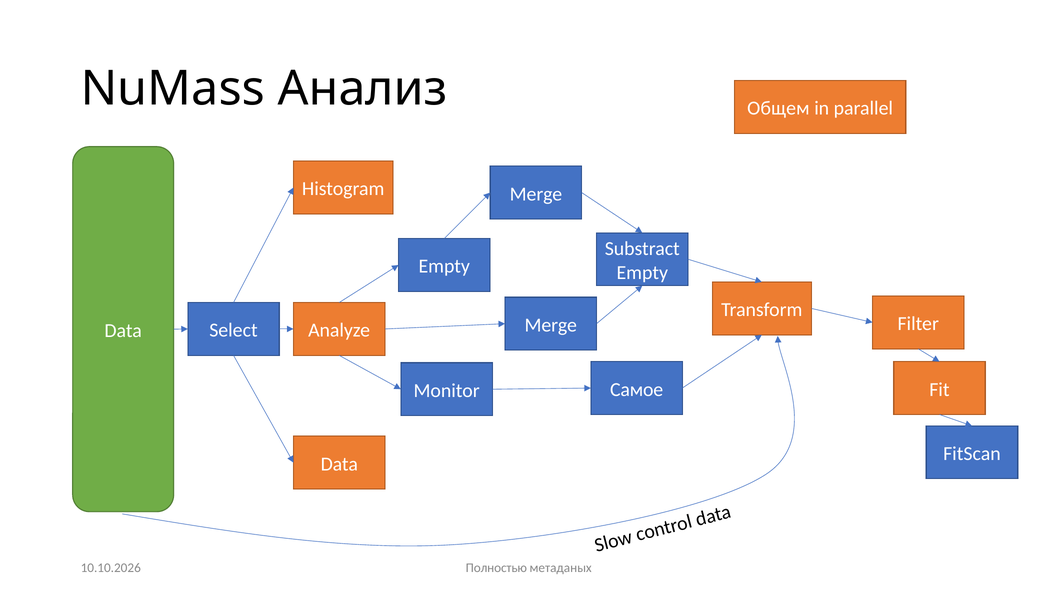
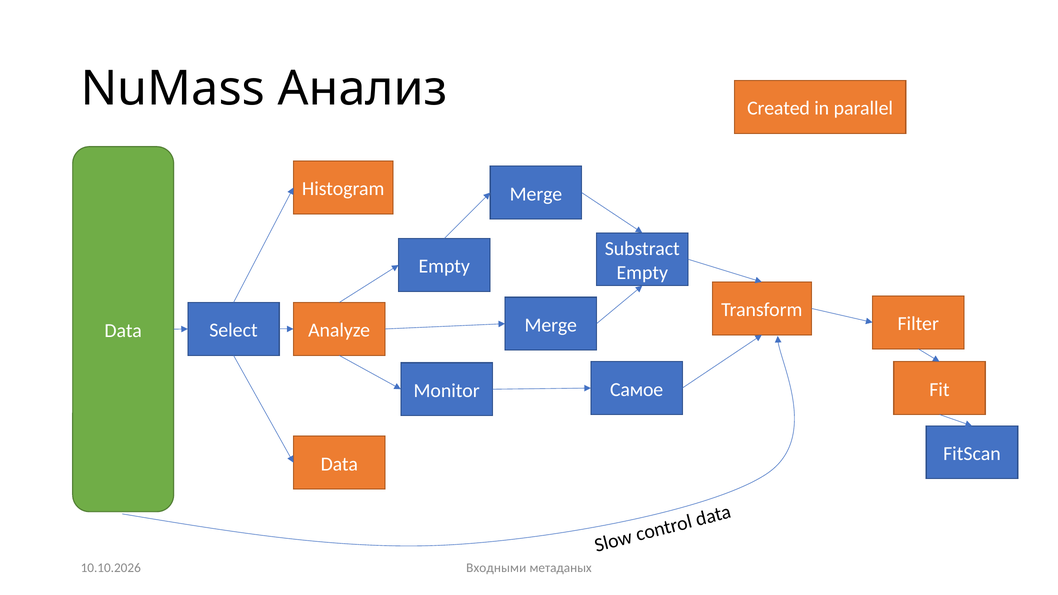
Общем: Общем -> Created
Полностью: Полностью -> Входными
